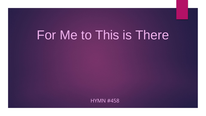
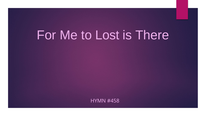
This: This -> Lost
